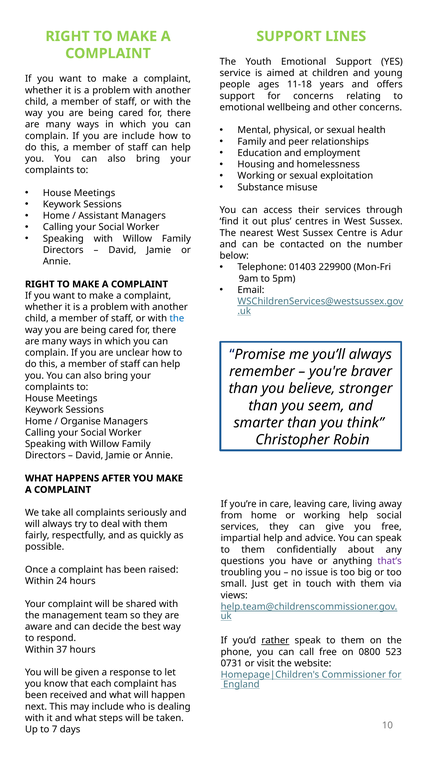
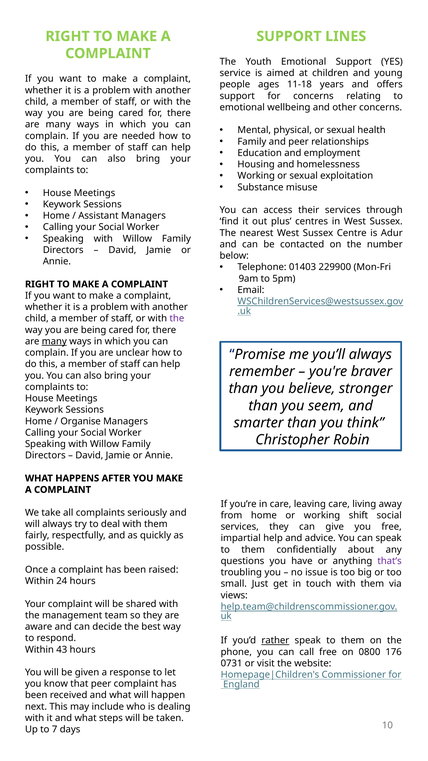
are include: include -> needed
the at (177, 318) colour: blue -> purple
many at (54, 341) underline: none -> present
working help: help -> shift
37: 37 -> 43
523: 523 -> 176
that each: each -> peer
